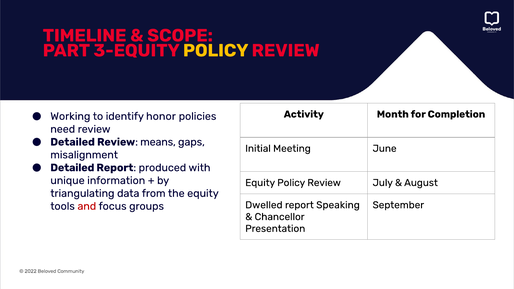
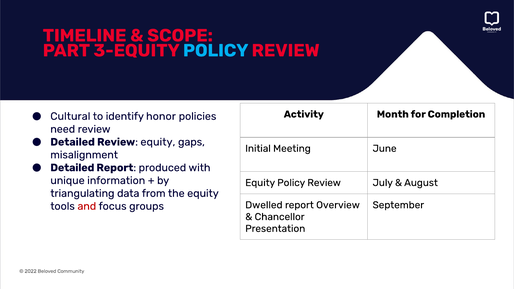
POLICY at (216, 51) colour: yellow -> light blue
Working: Working -> Cultural
Review means: means -> equity
Speaking: Speaking -> Overview
